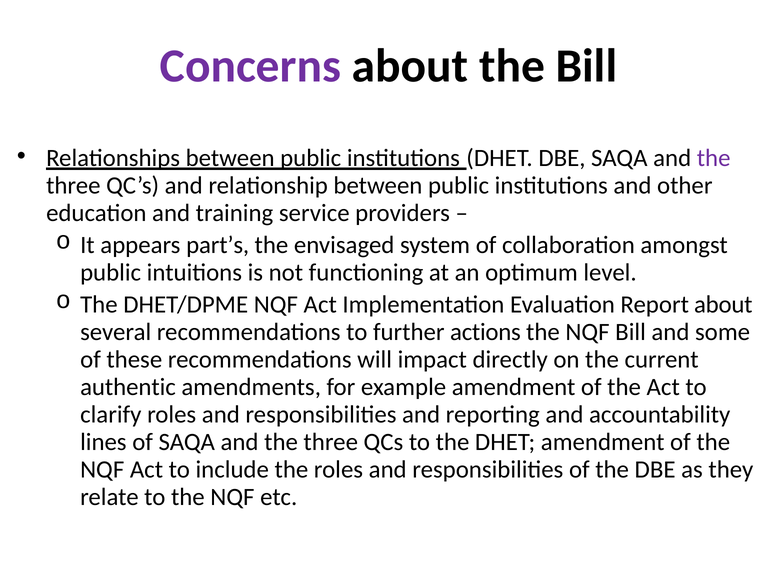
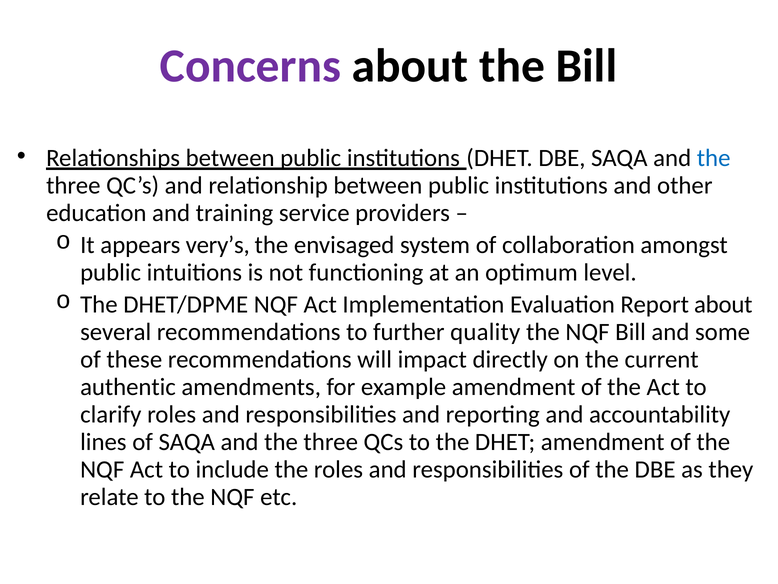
the at (714, 158) colour: purple -> blue
part’s: part’s -> very’s
actions: actions -> quality
